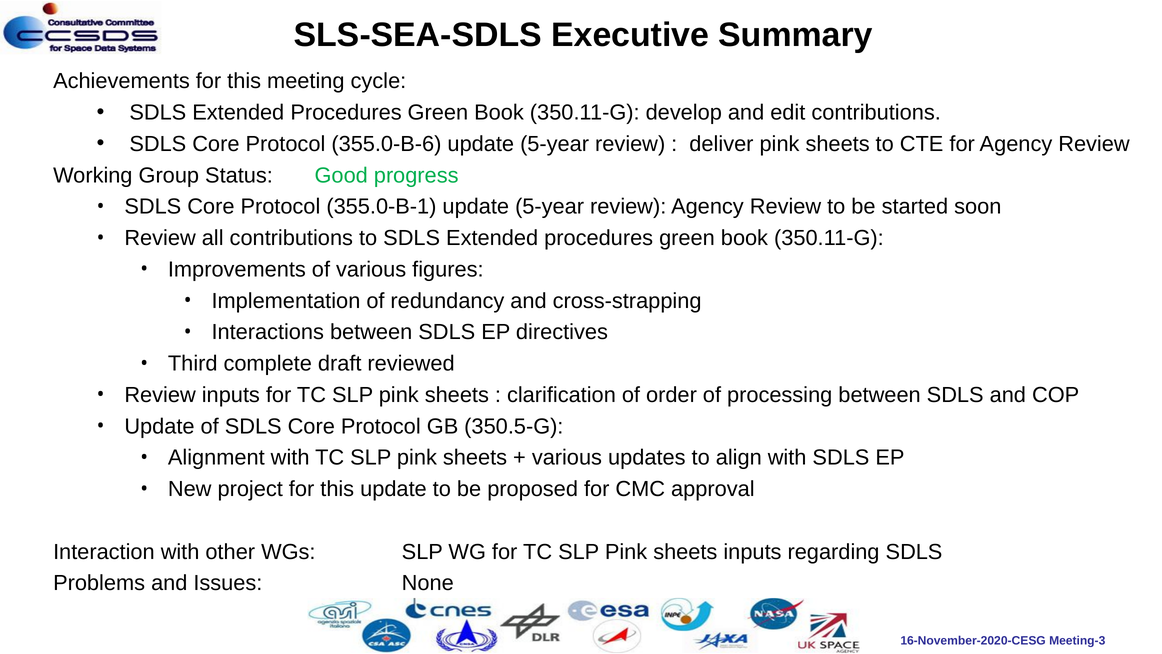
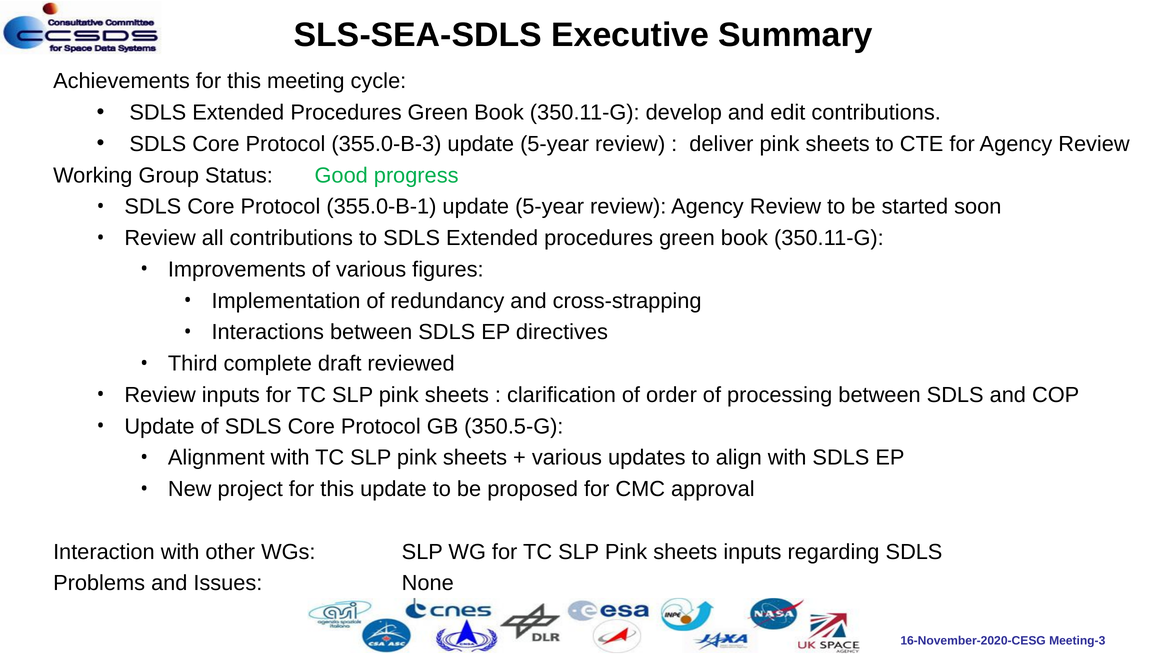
355.0-B-6: 355.0-B-6 -> 355.0-B-3
